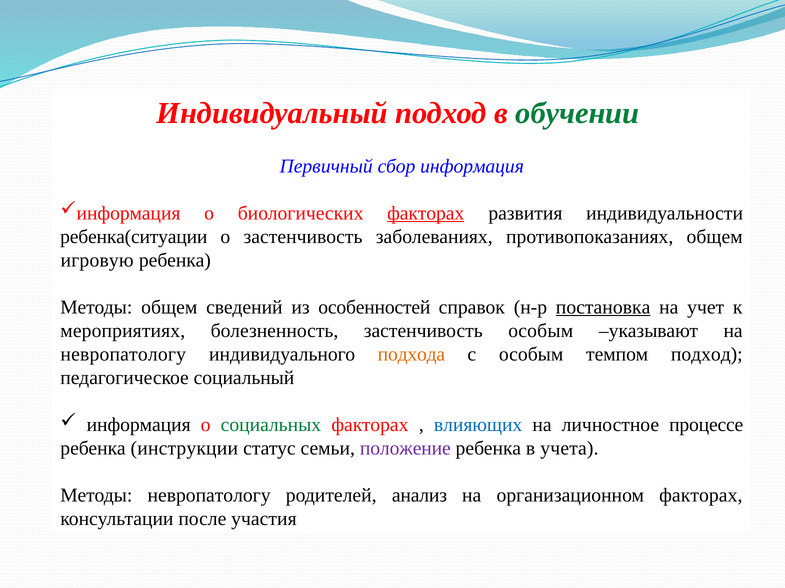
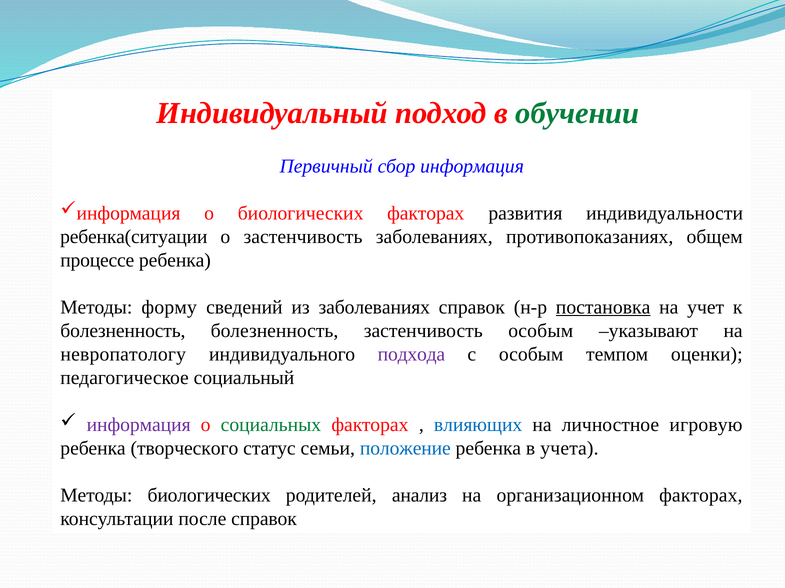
факторах at (426, 213) underline: present -> none
игровую: игровую -> процессе
Методы общем: общем -> форму
из особенностей: особенностей -> заболеваниях
мероприятиях at (123, 331): мероприятиях -> болезненность
подхода colour: orange -> purple
темпом подход: подход -> оценки
информация at (139, 425) colour: black -> purple
процессе: процессе -> игровую
инструкции: инструкции -> творческого
положение colour: purple -> blue
Методы невропатологу: невропатологу -> биологических
после участия: участия -> справок
